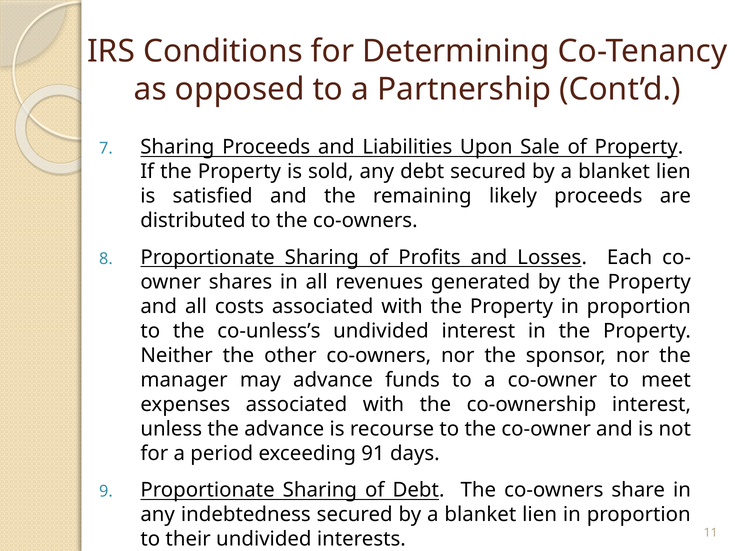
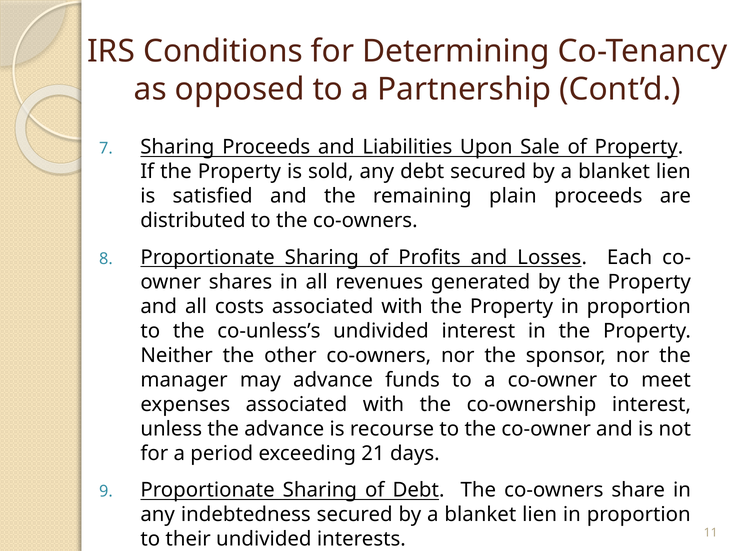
likely: likely -> plain
91: 91 -> 21
